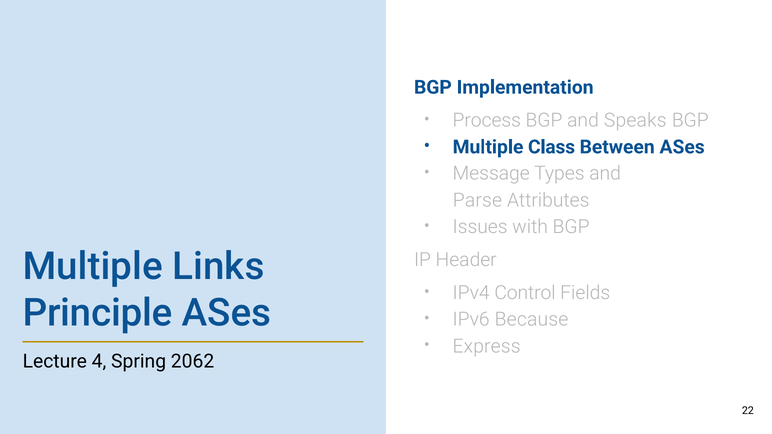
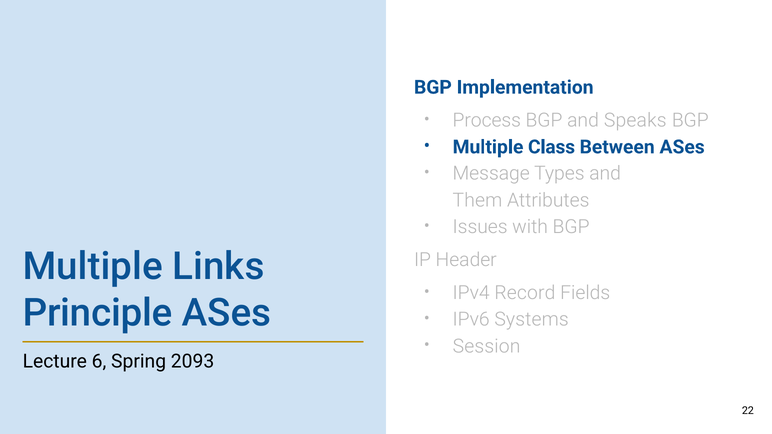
Parse: Parse -> Them
Control: Control -> Record
Because: Because -> Systems
Express: Express -> Session
4: 4 -> 6
2062: 2062 -> 2093
